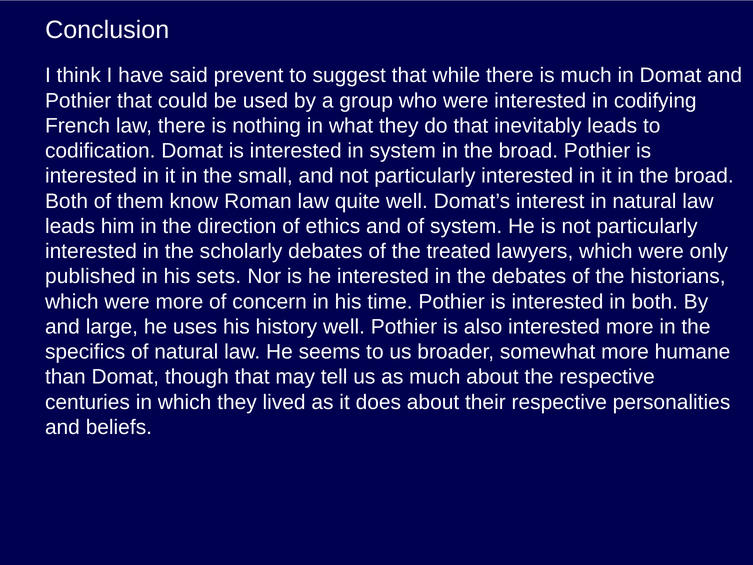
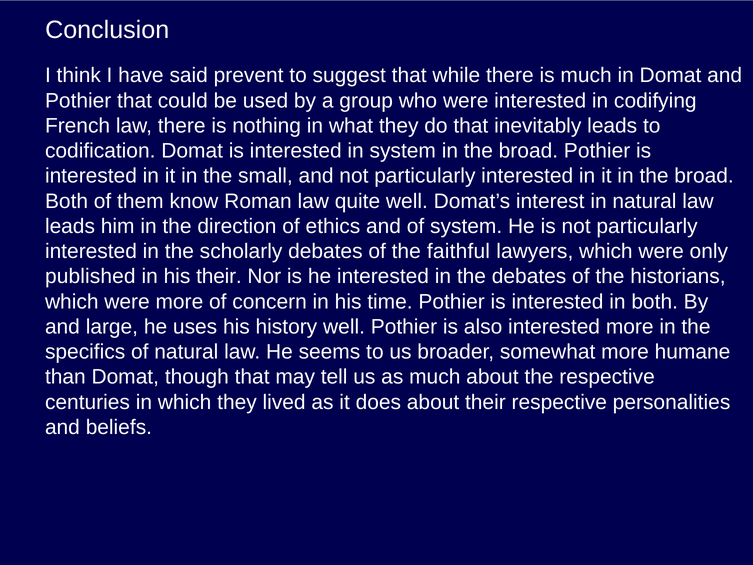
treated: treated -> faithful
his sets: sets -> their
